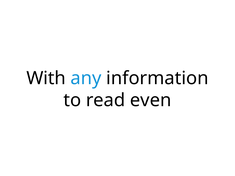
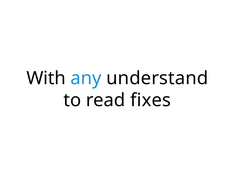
information: information -> understand
even: even -> fixes
